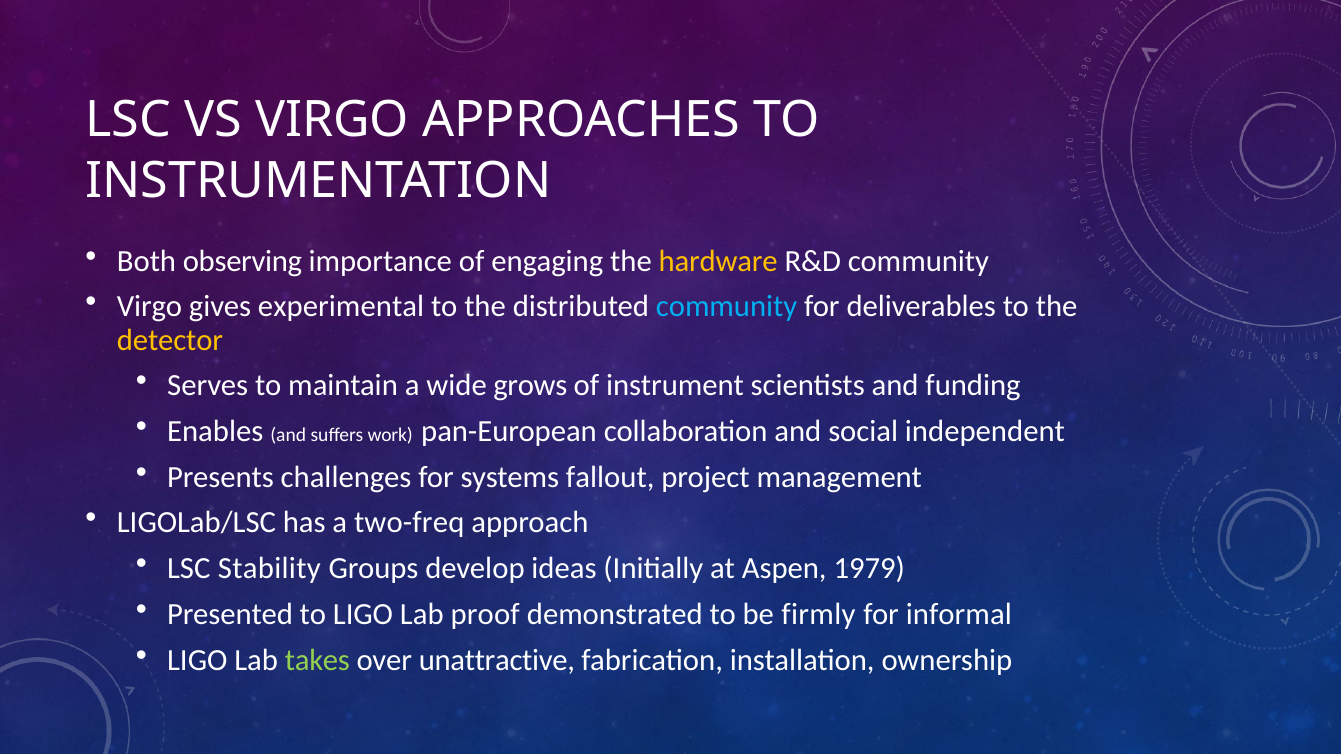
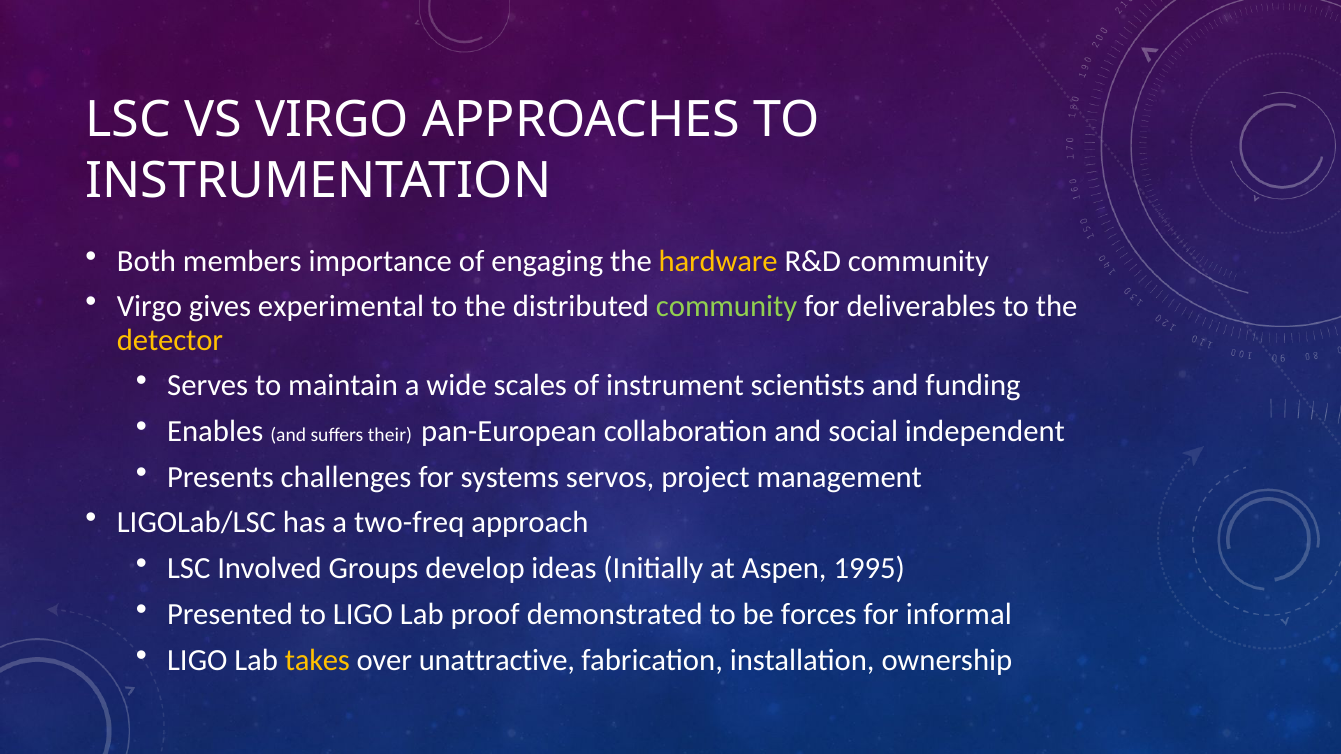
observing: observing -> members
community at (727, 307) colour: light blue -> light green
grows: grows -> scales
work: work -> their
fallout: fallout -> servos
Stability: Stability -> Involved
1979: 1979 -> 1995
firmly: firmly -> forces
takes colour: light green -> yellow
